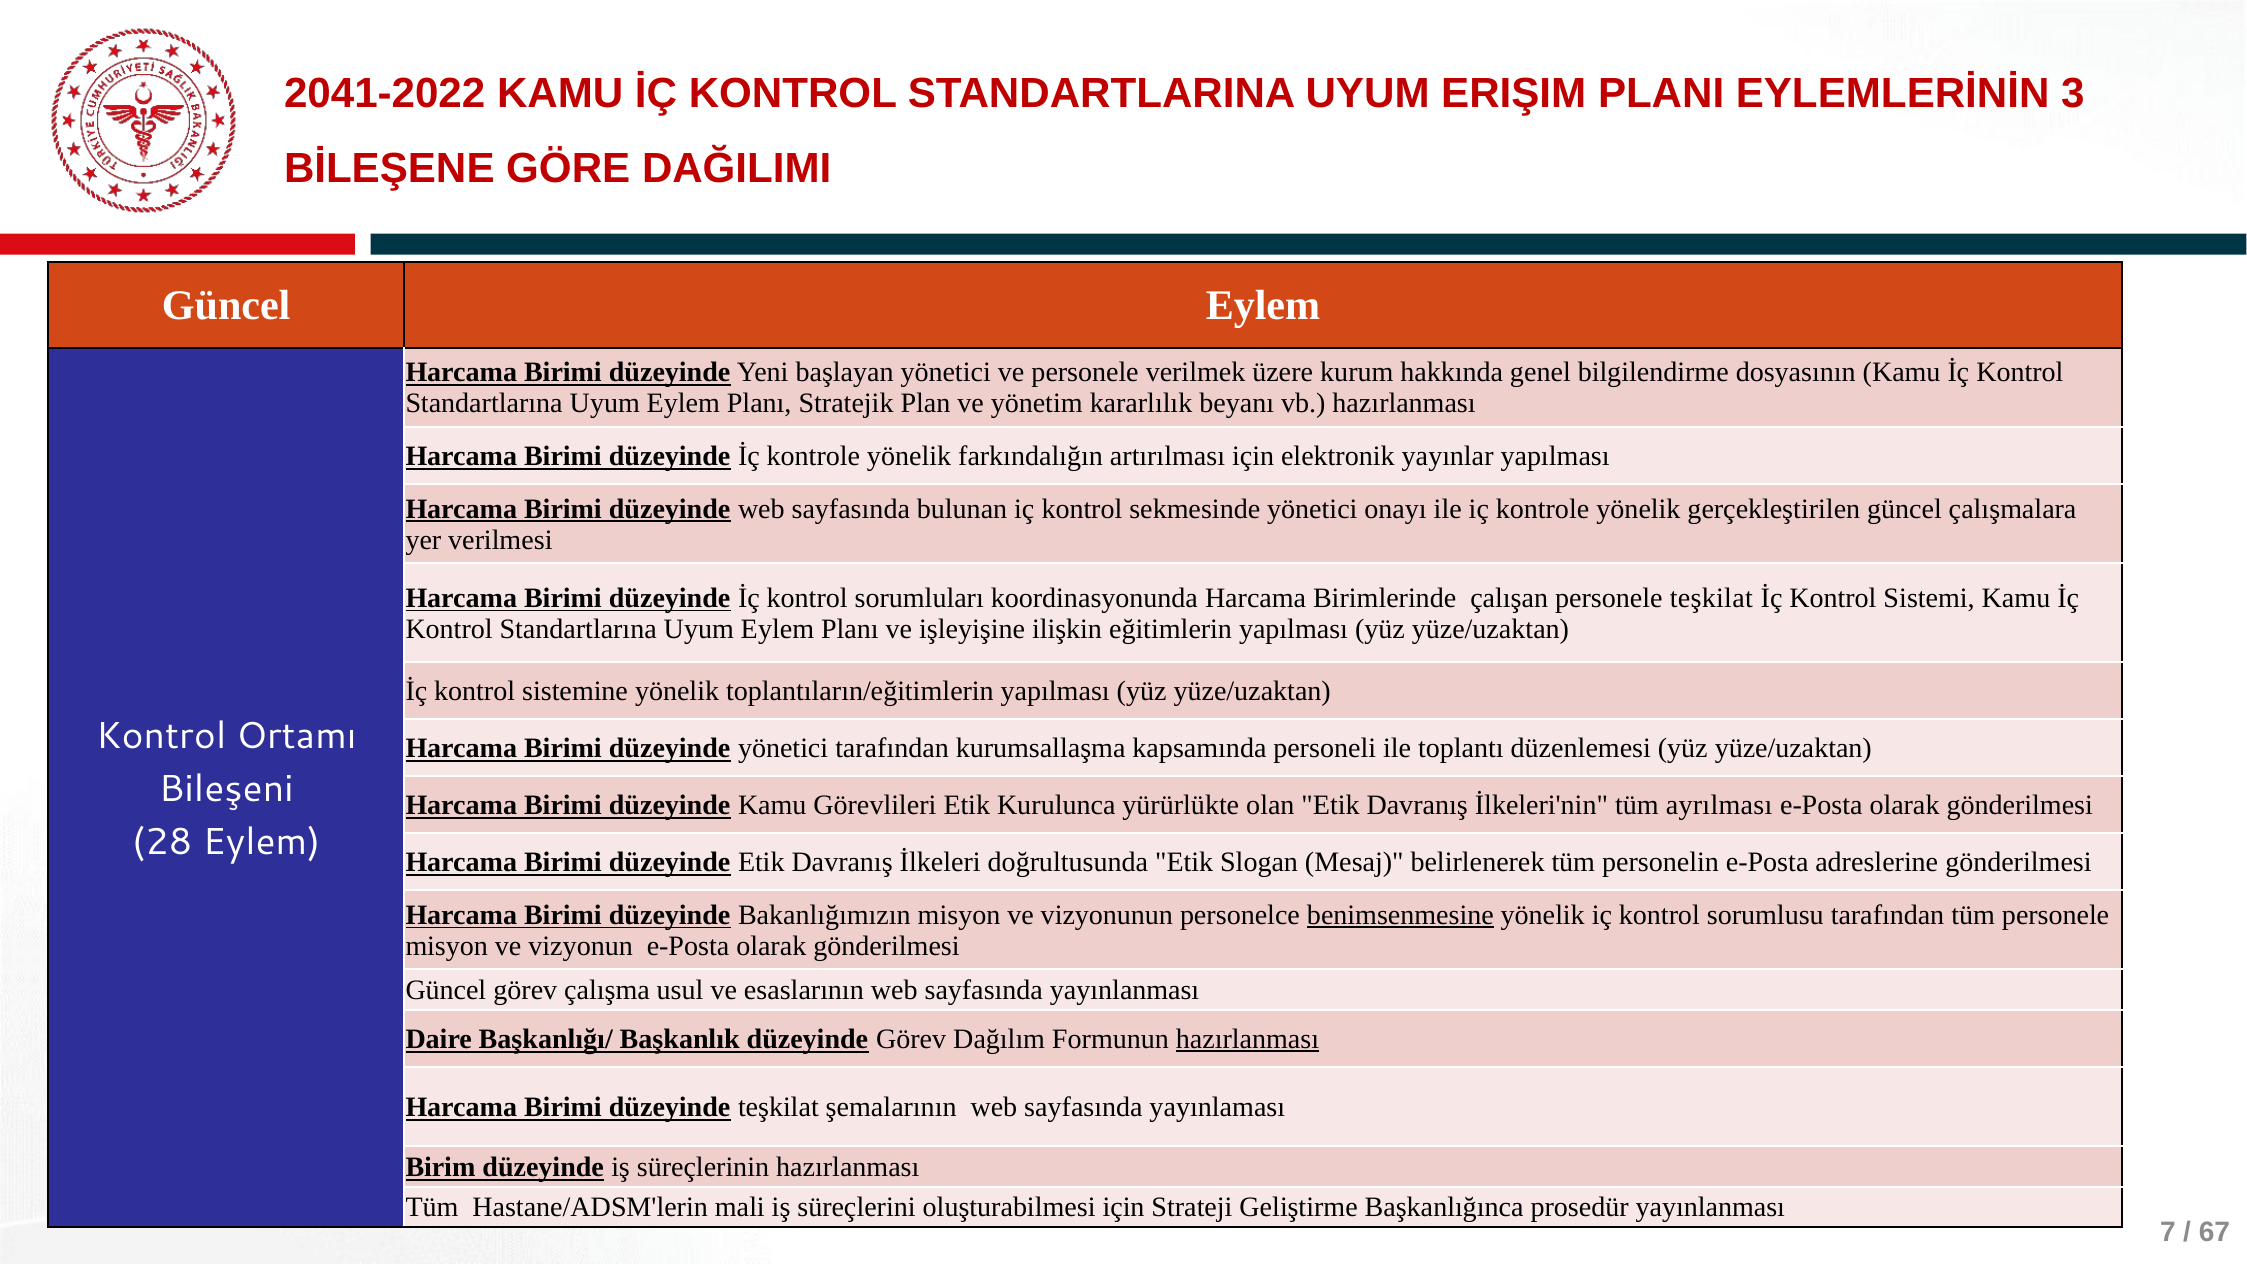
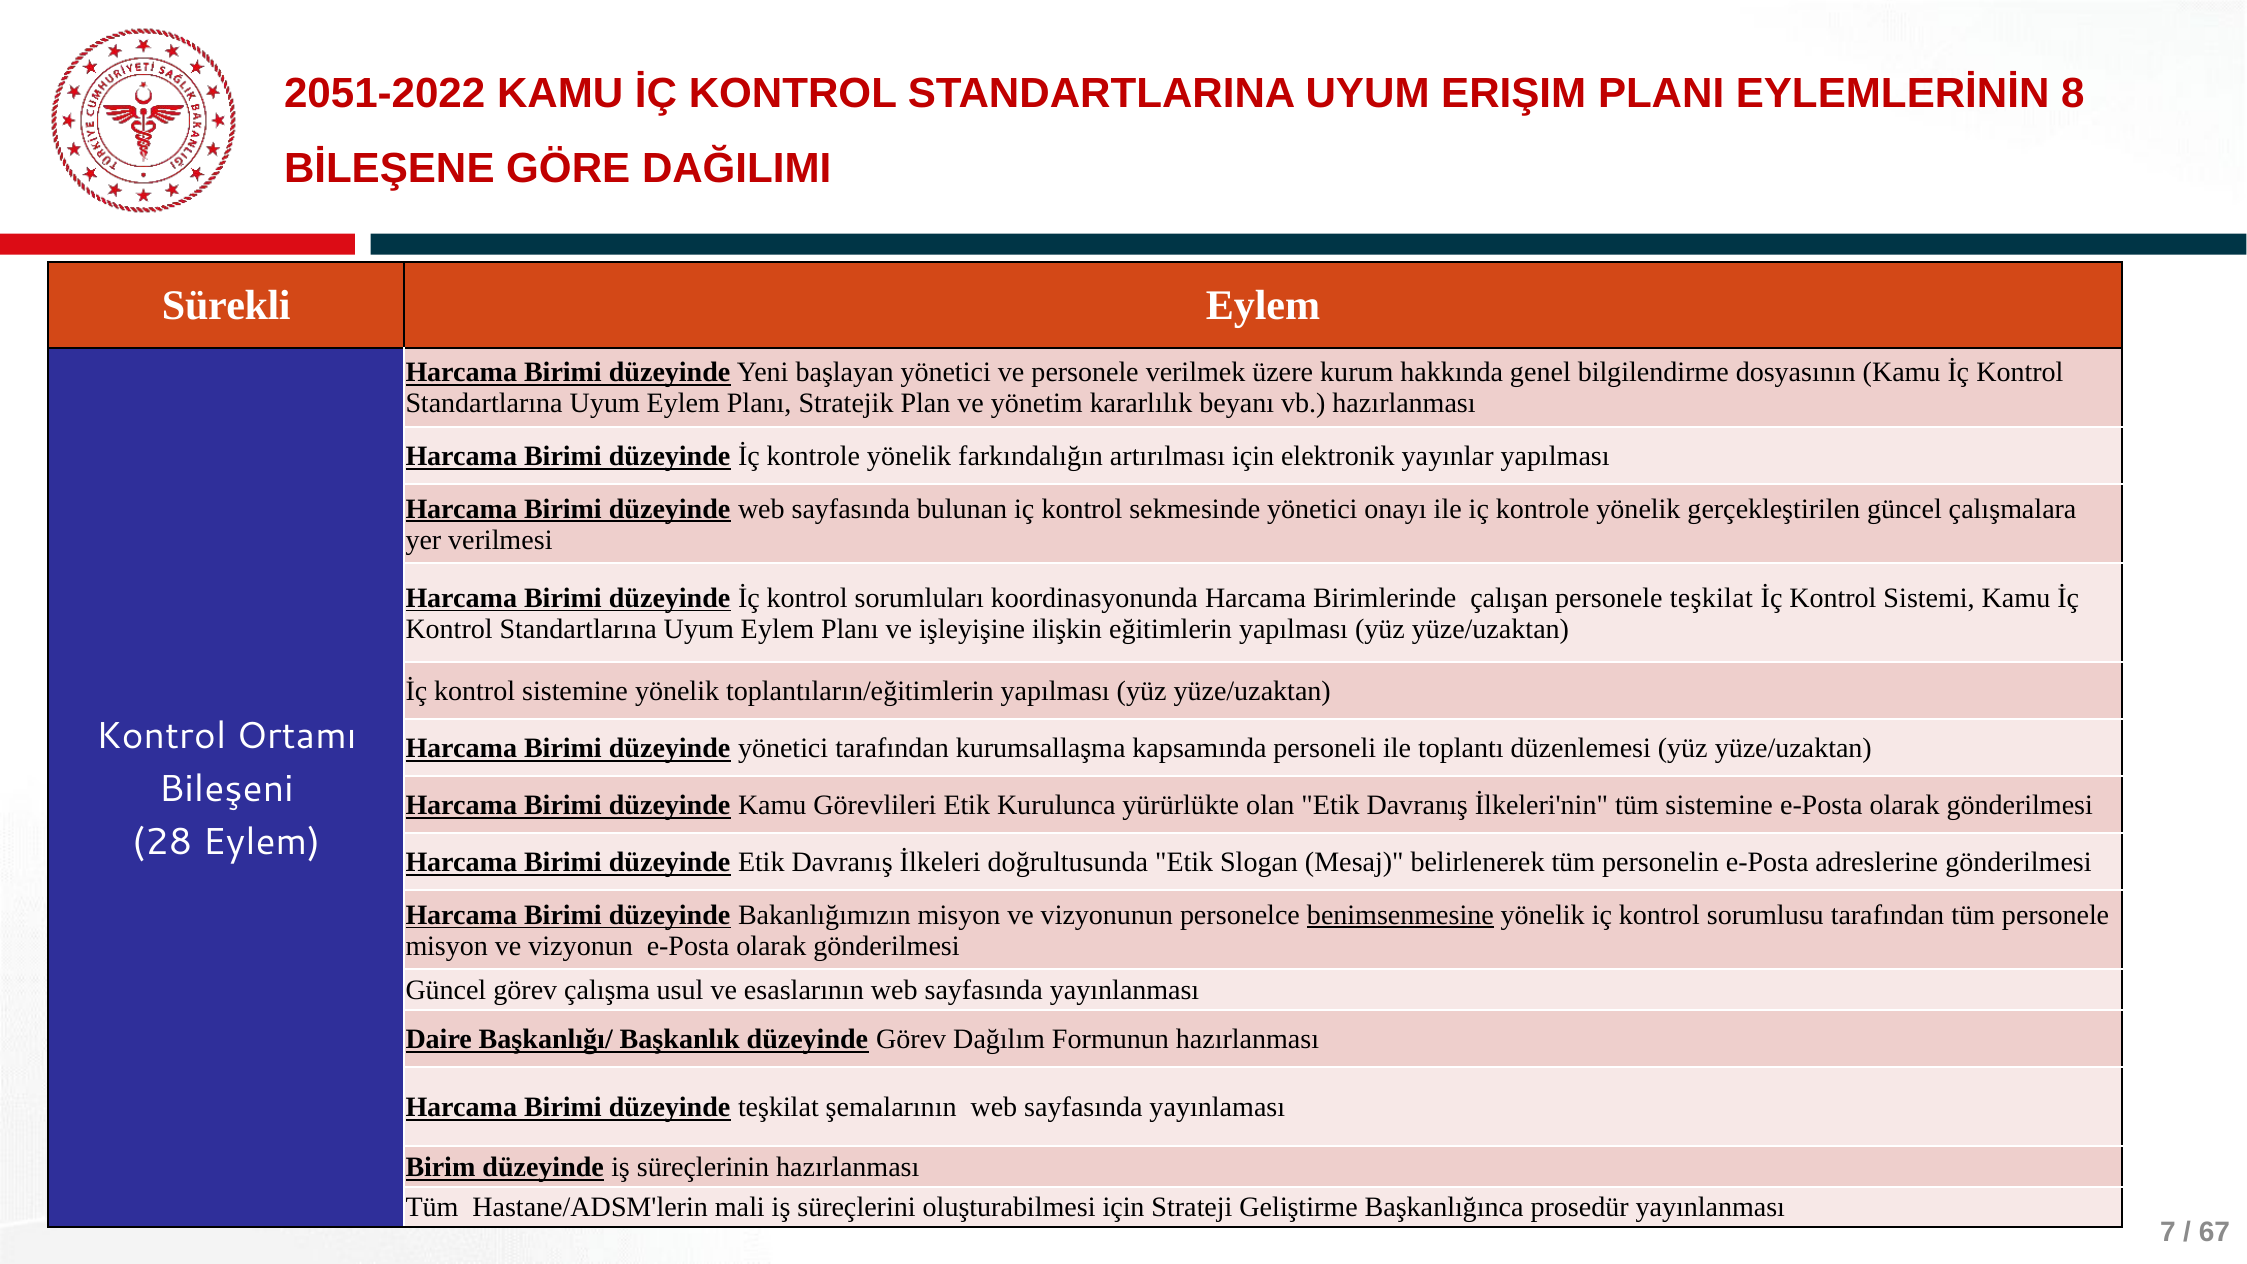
2041-2022: 2041-2022 -> 2051-2022
3: 3 -> 8
Güncel at (226, 305): Güncel -> Sürekli
tüm ayrılması: ayrılması -> sistemine
hazırlanması at (1247, 1039) underline: present -> none
